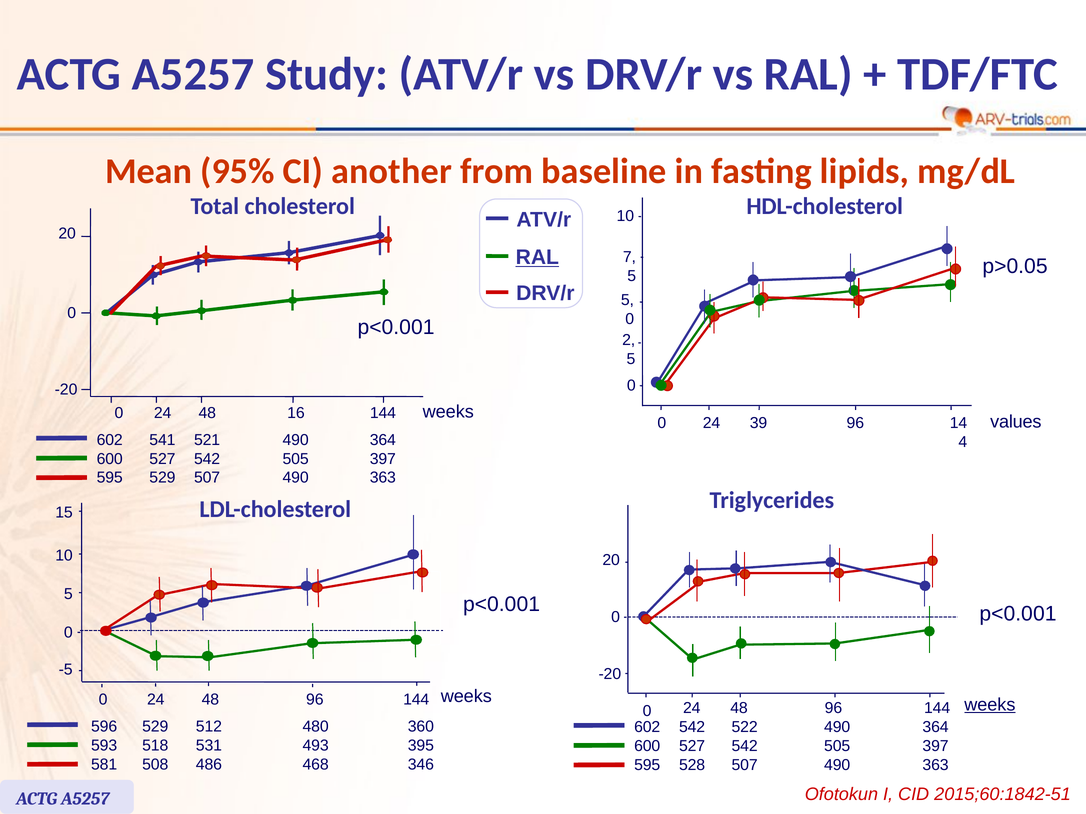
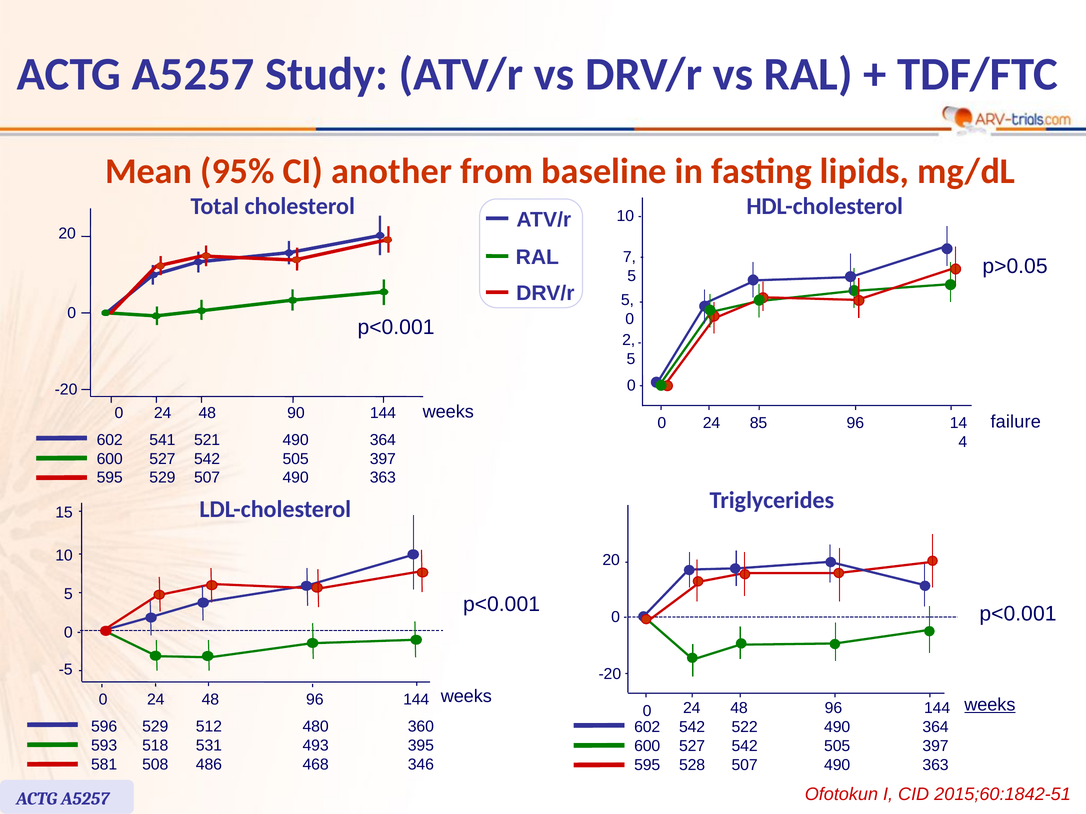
RAL at (537, 257) underline: present -> none
16: 16 -> 90
values: values -> failure
39: 39 -> 85
